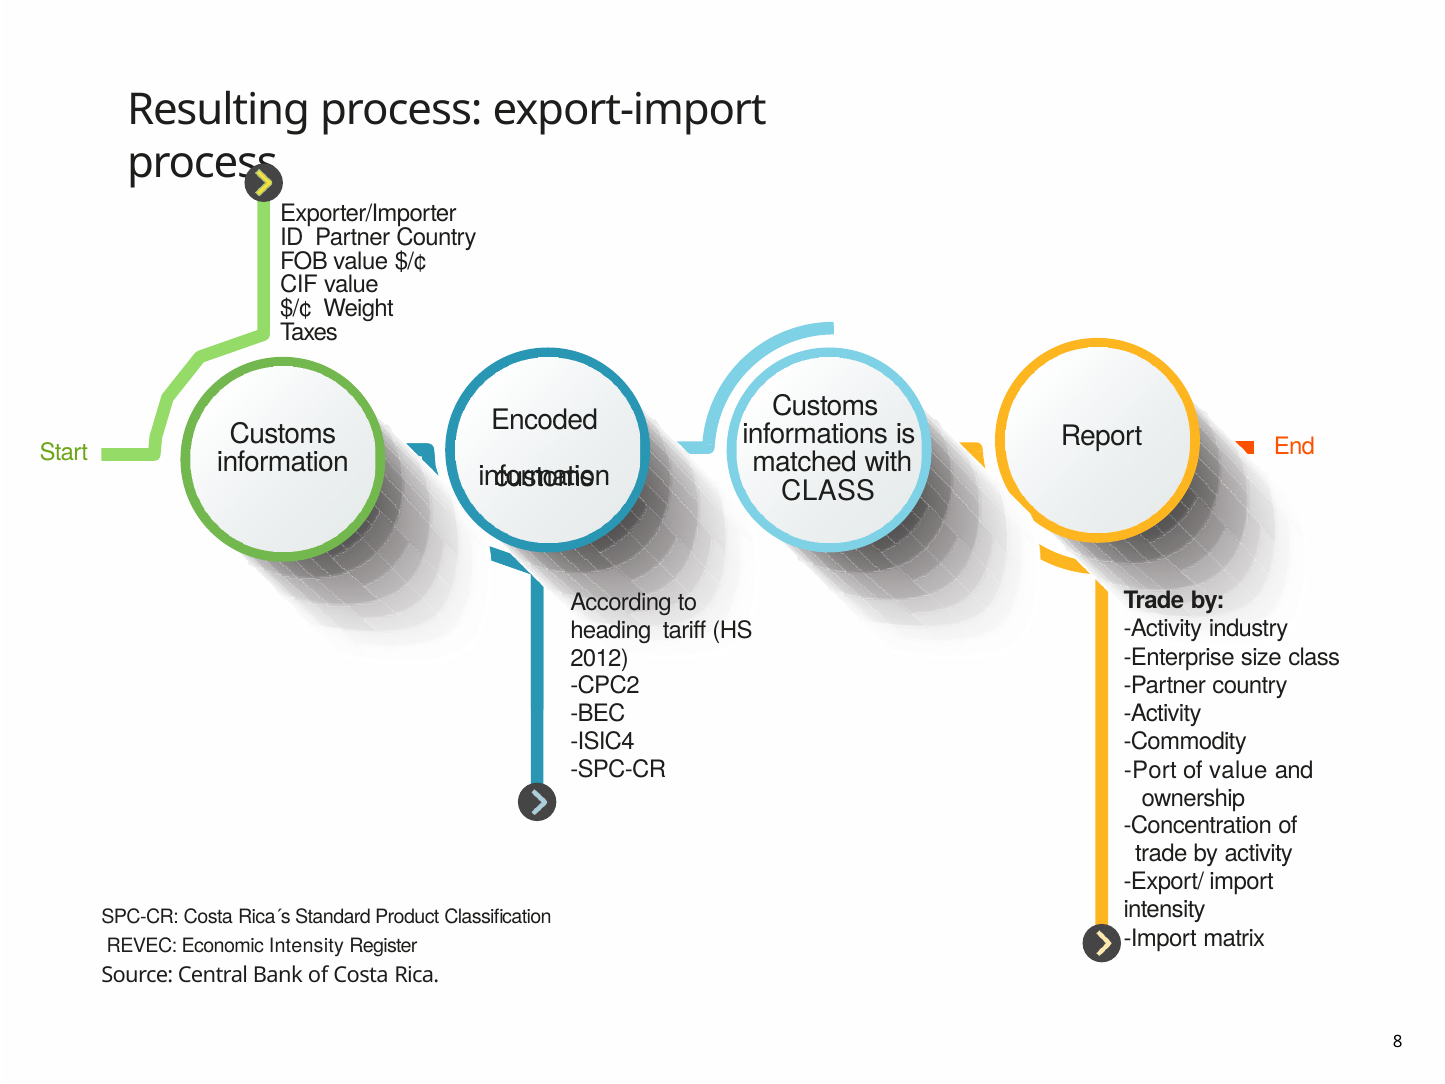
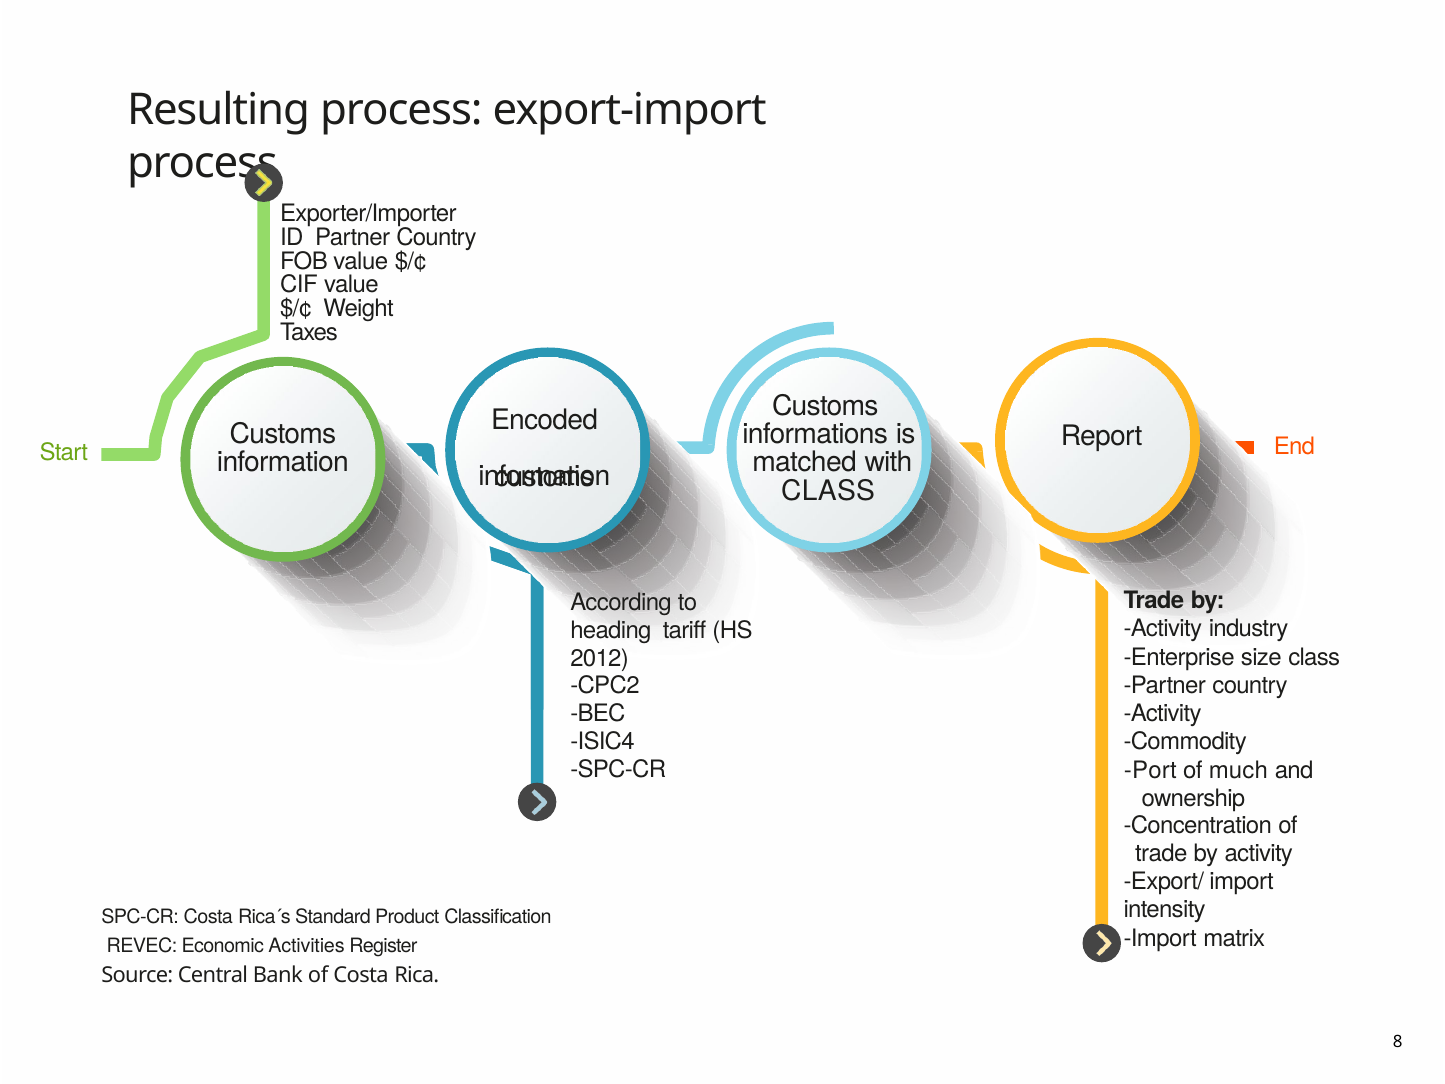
of value: value -> much
Economic Intensity: Intensity -> Activities
